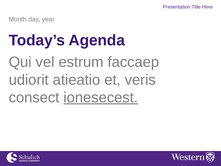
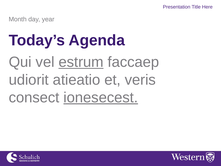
estrum underline: none -> present
